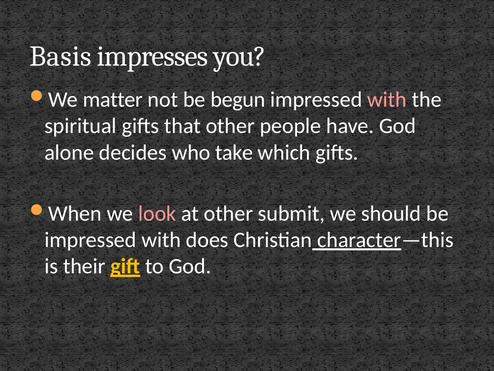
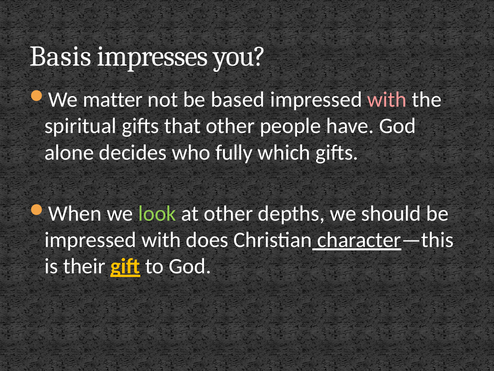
begun: begun -> based
take: take -> fully
look colour: pink -> light green
submit: submit -> depths
